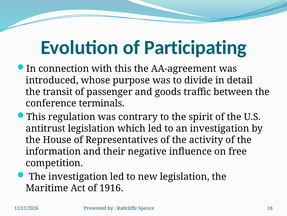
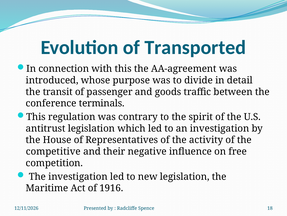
Participating: Participating -> Transported
information: information -> competitive
